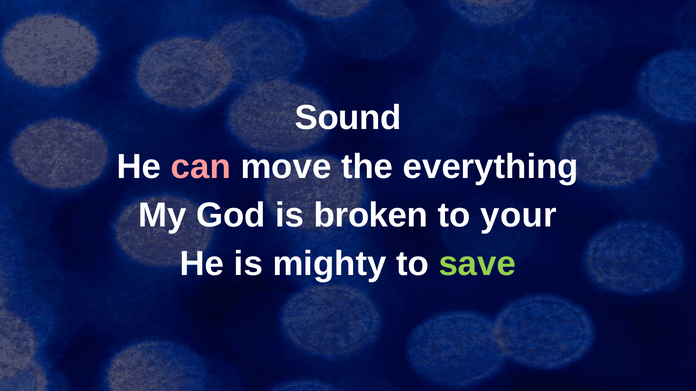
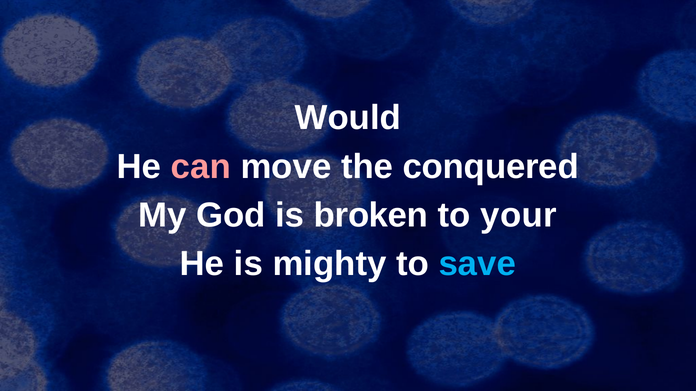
Sound: Sound -> Would
everything: everything -> conquered
save colour: light green -> light blue
